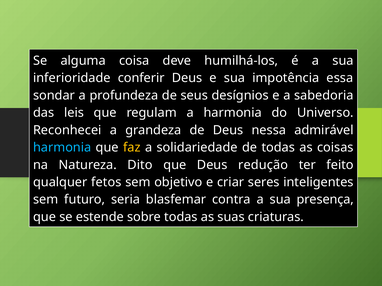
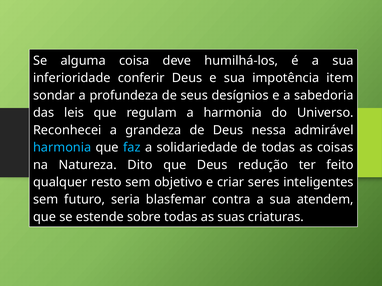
essa: essa -> item
faz colour: yellow -> light blue
fetos: fetos -> resto
presença: presença -> atendem
